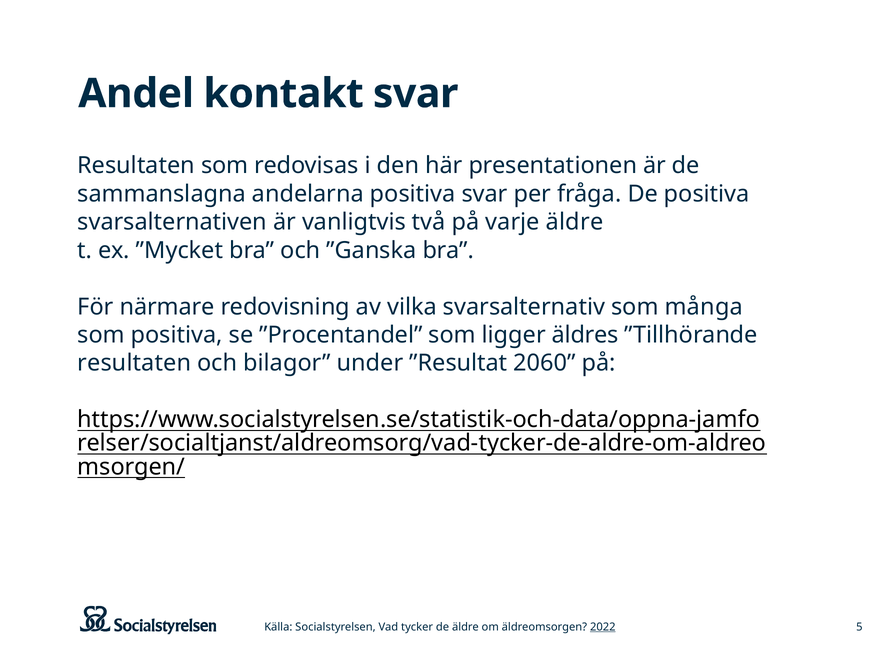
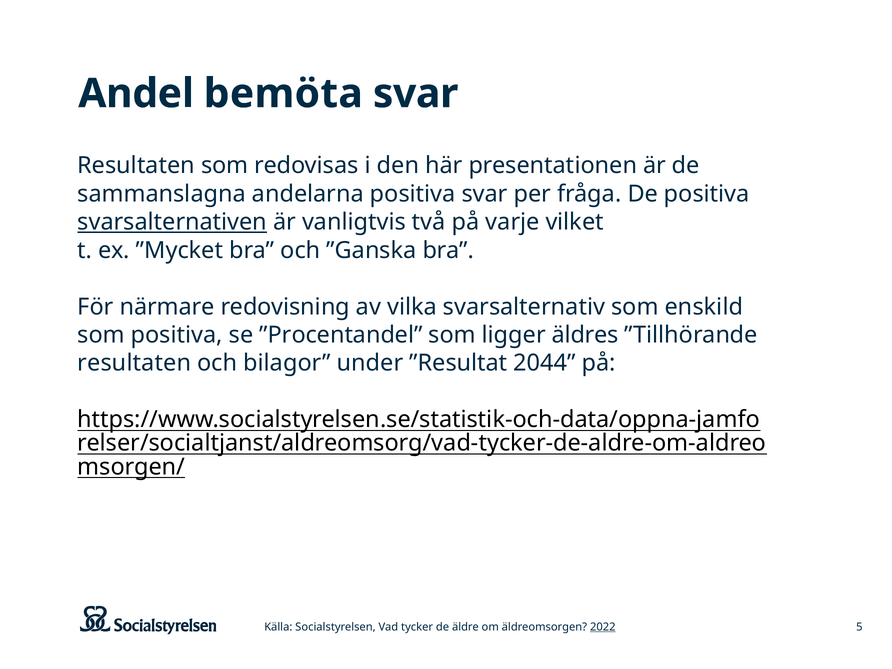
kontakt: kontakt -> bemöta
svarsalternativen underline: none -> present
varje äldre: äldre -> vilket
många: många -> enskild
2060: 2060 -> 2044
